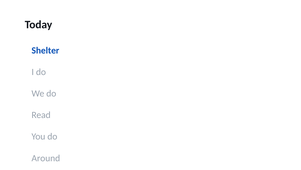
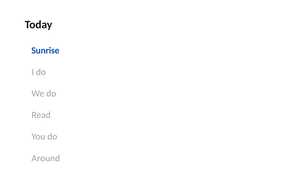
Shelter: Shelter -> Sunrise
